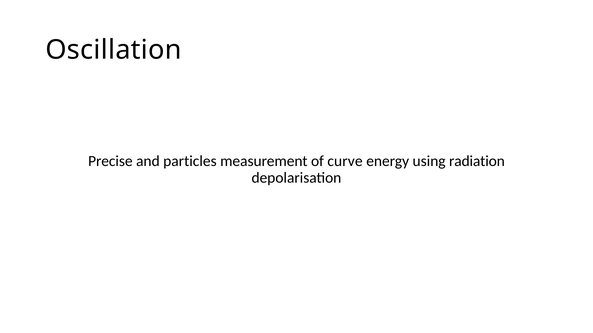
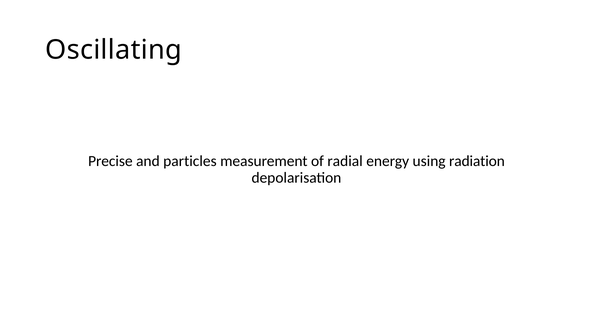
Oscillation: Oscillation -> Oscillating
curve: curve -> radial
